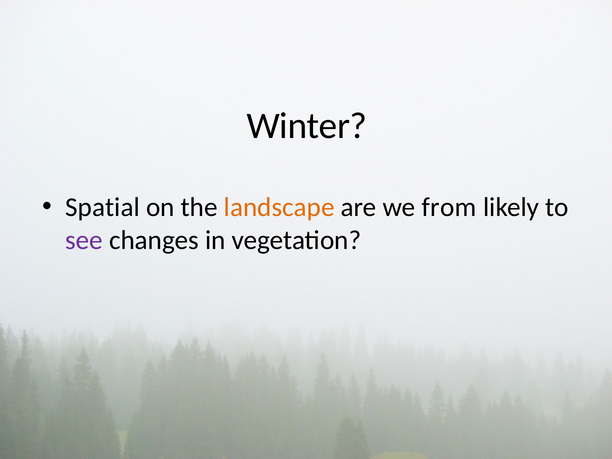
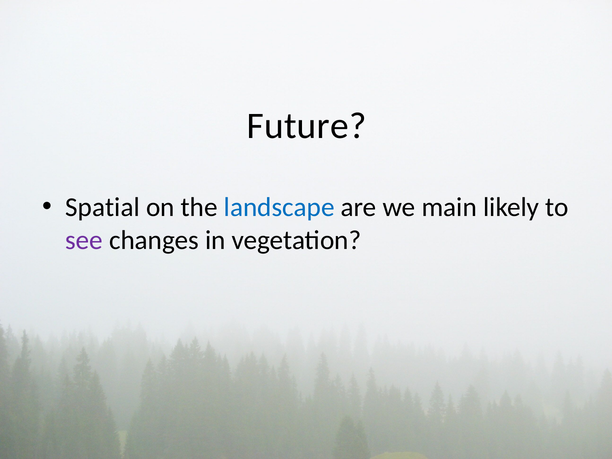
Winter: Winter -> Future
landscape colour: orange -> blue
from: from -> main
